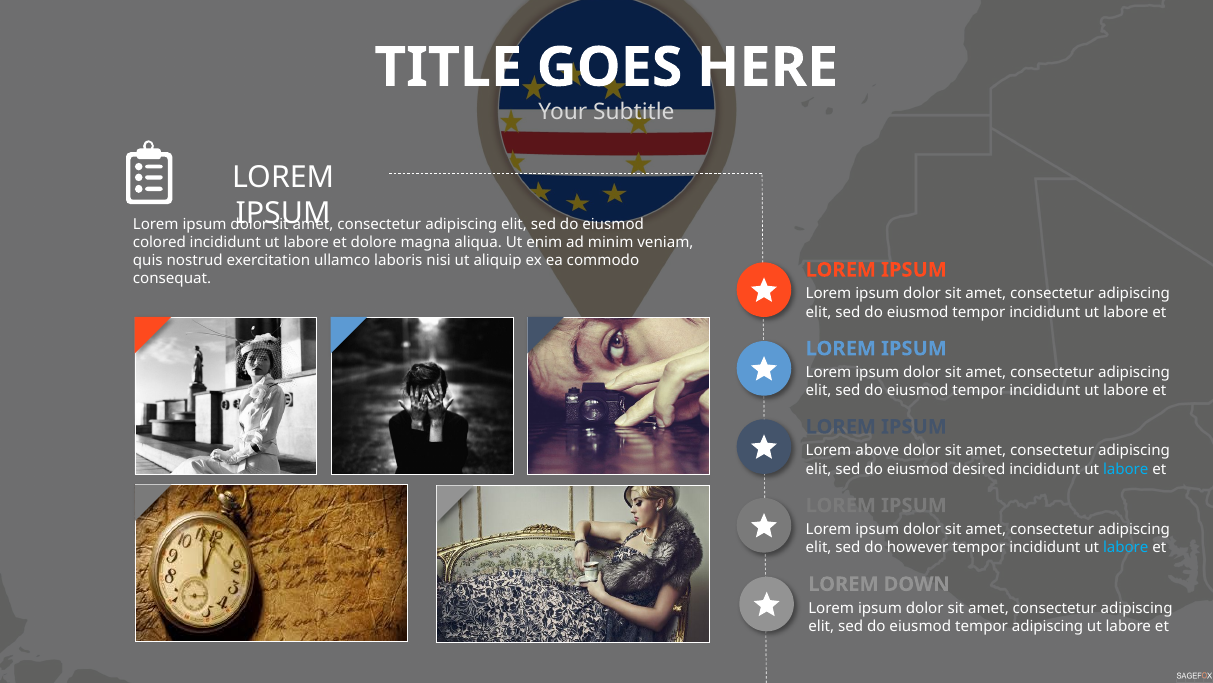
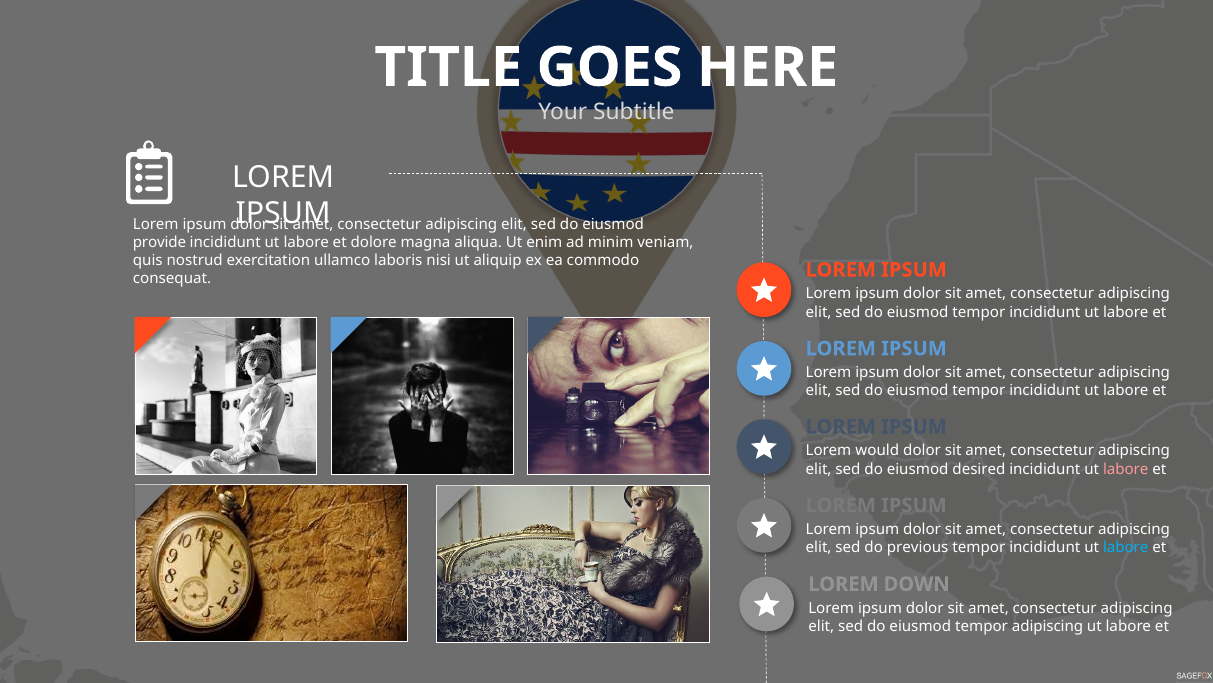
colored: colored -> provide
above: above -> would
labore at (1126, 469) colour: light blue -> pink
however: however -> previous
